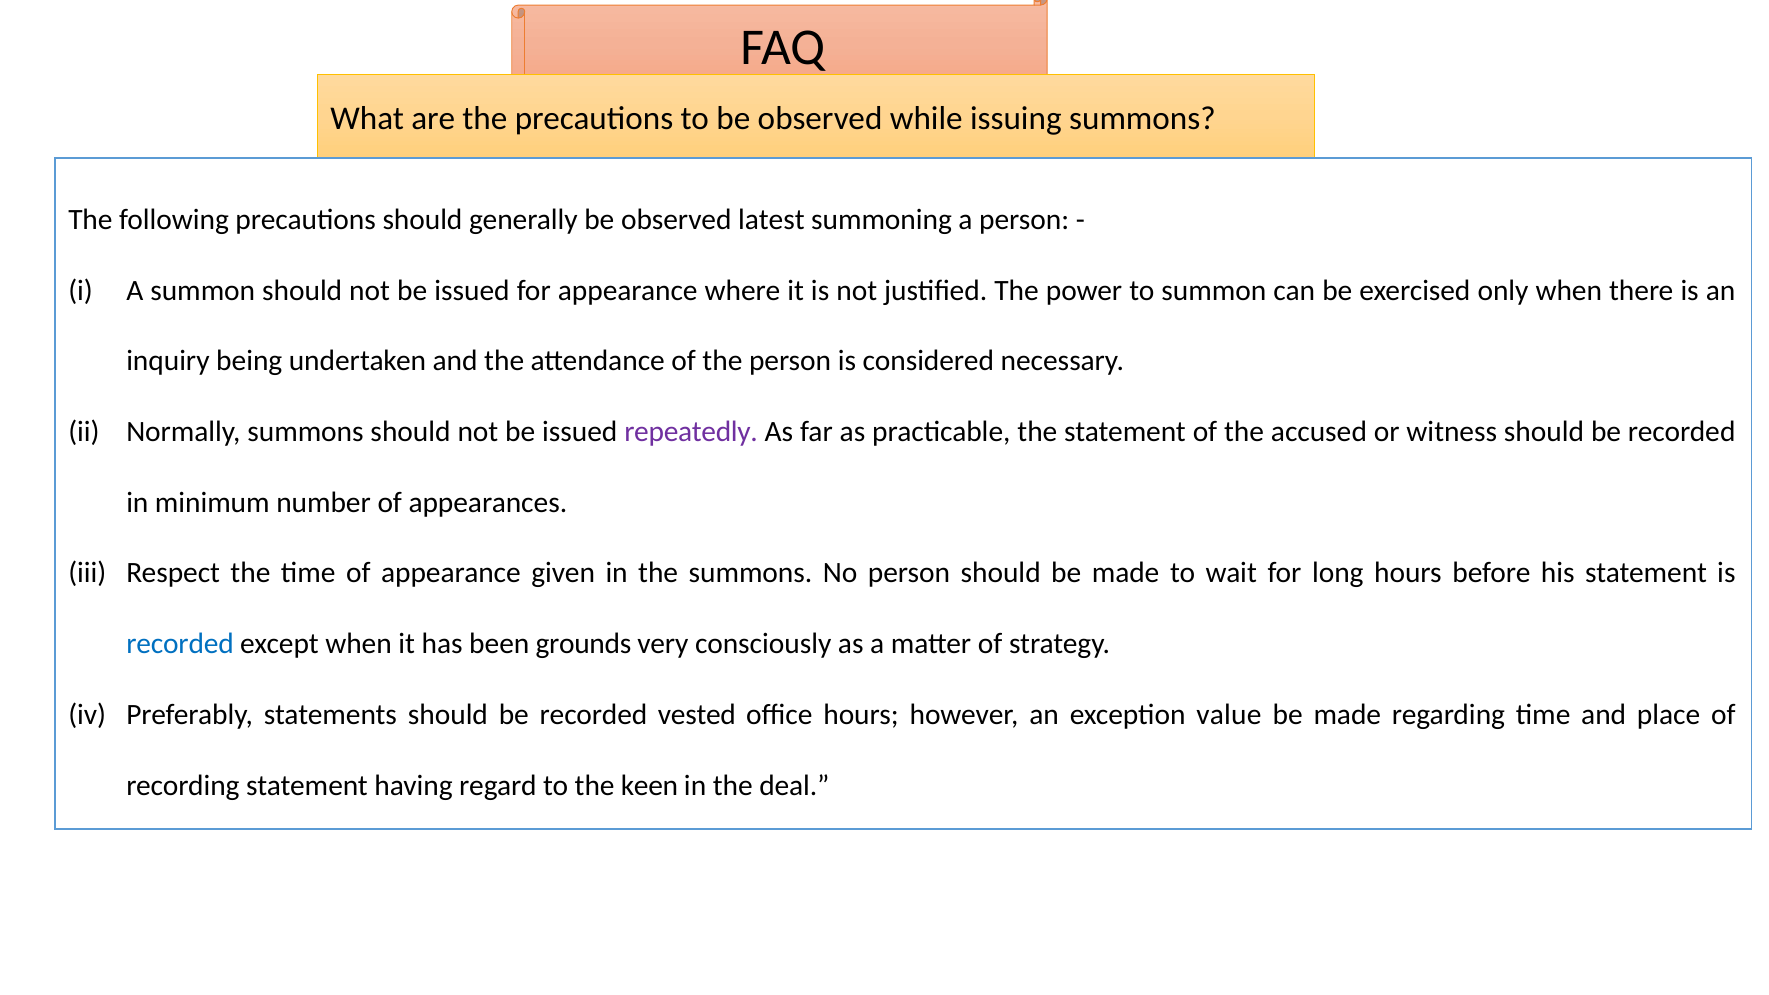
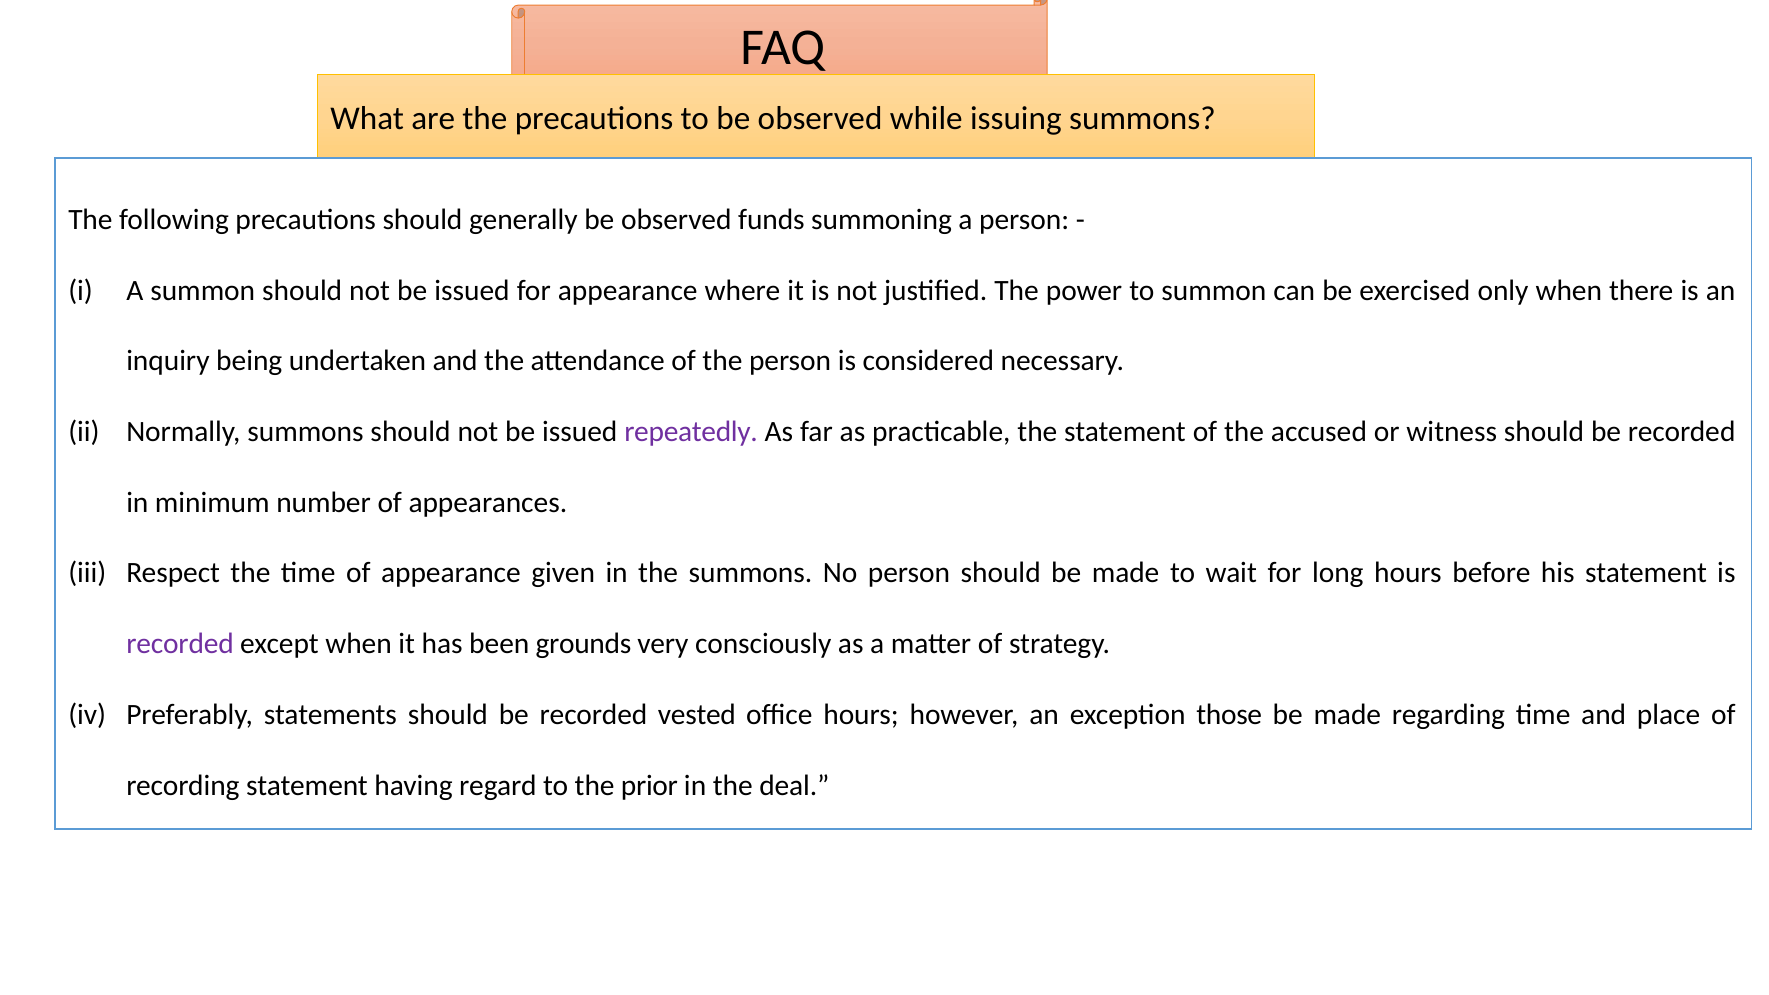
latest: latest -> funds
recorded at (180, 644) colour: blue -> purple
value: value -> those
keen: keen -> prior
